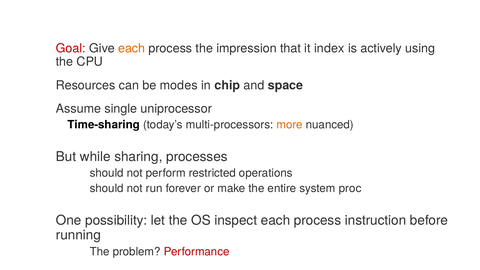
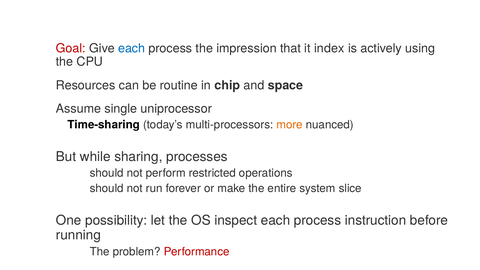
each at (132, 48) colour: orange -> blue
modes: modes -> routine
proc: proc -> slice
